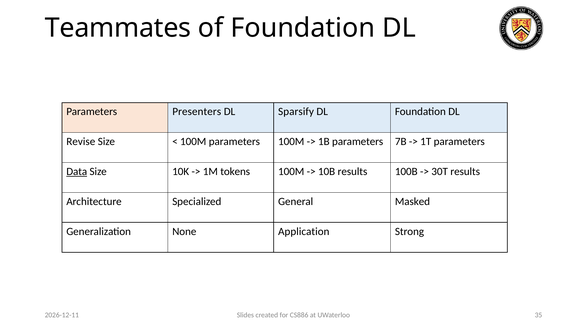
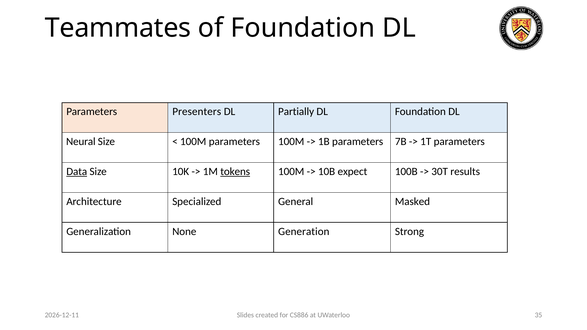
Sparsify: Sparsify -> Partially
Revise: Revise -> Neural
tokens underline: none -> present
10B results: results -> expect
Application: Application -> Generation
